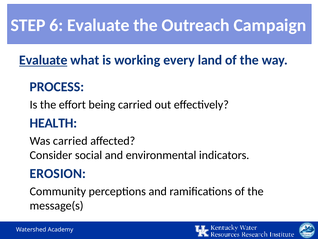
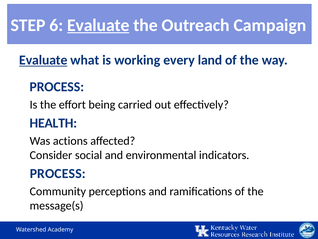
Evaluate at (98, 25) underline: none -> present
Was carried: carried -> actions
EROSION at (58, 173): EROSION -> PROCESS
